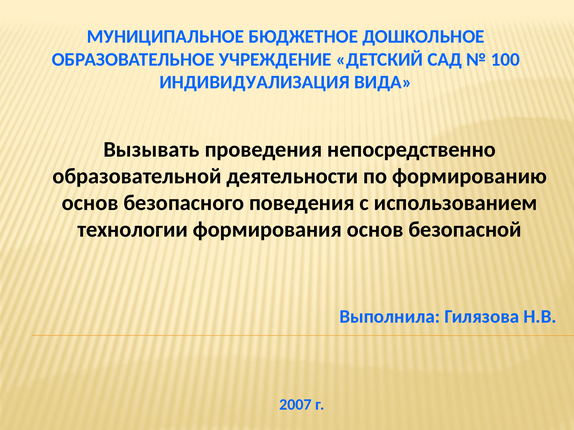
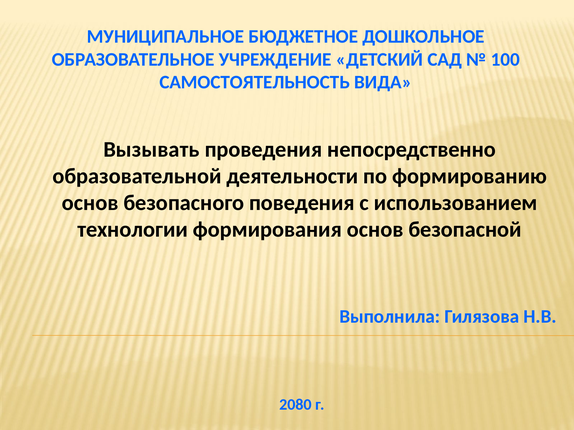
ИНДИВИДУАЛИЗАЦИЯ: ИНДИВИДУАЛИЗАЦИЯ -> САМОСТОЯТЕЛЬНОСТЬ
2007: 2007 -> 2080
